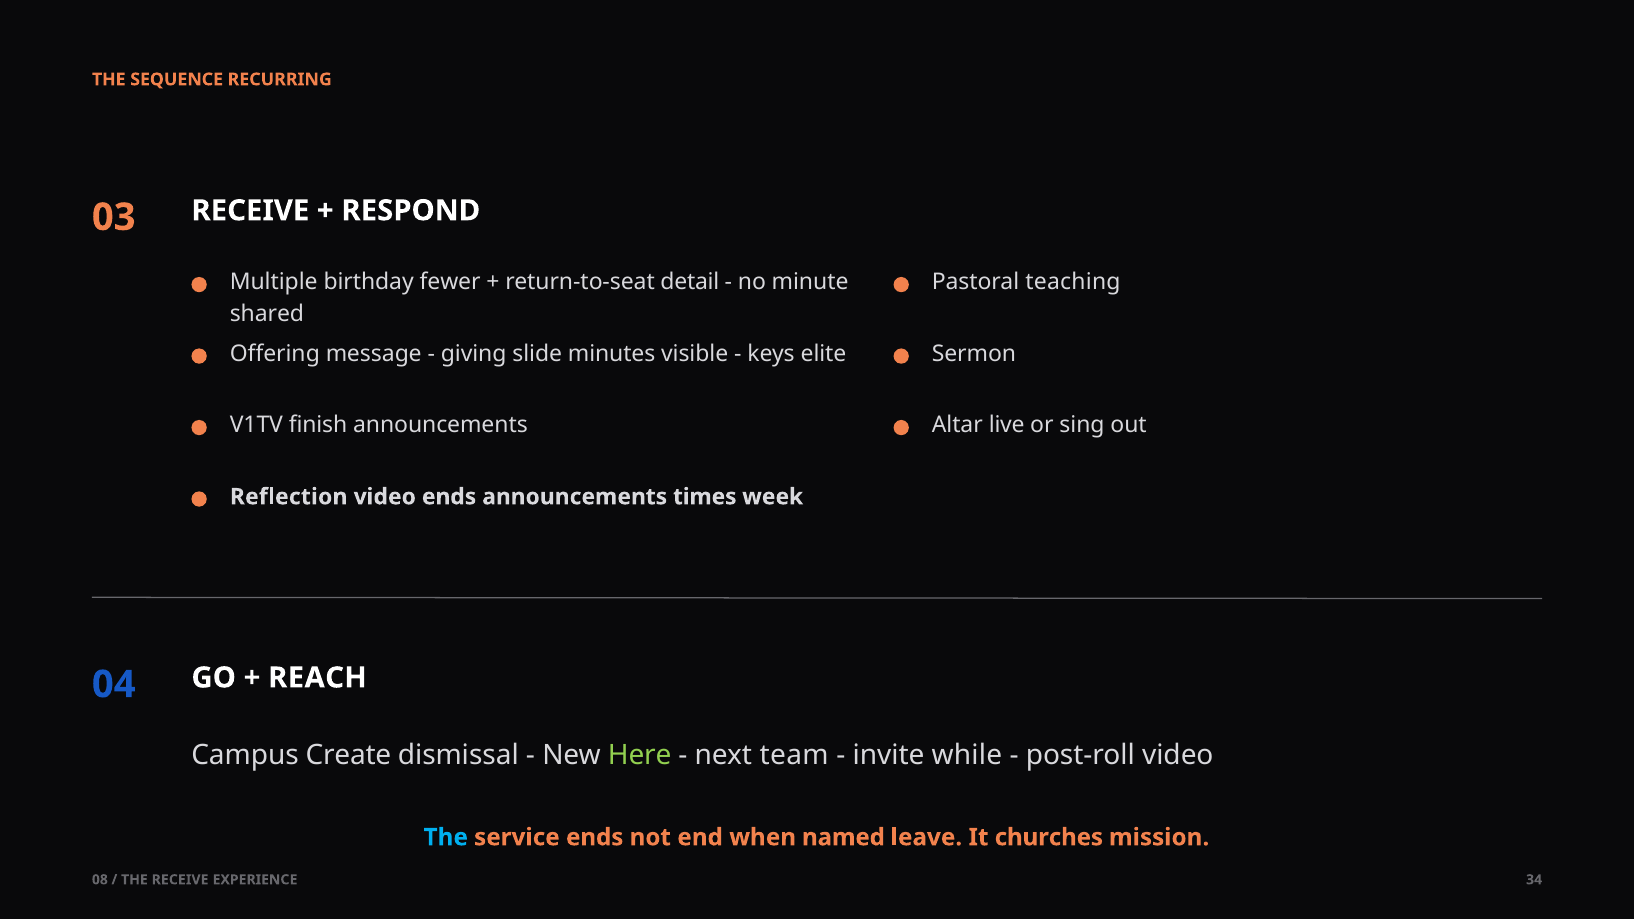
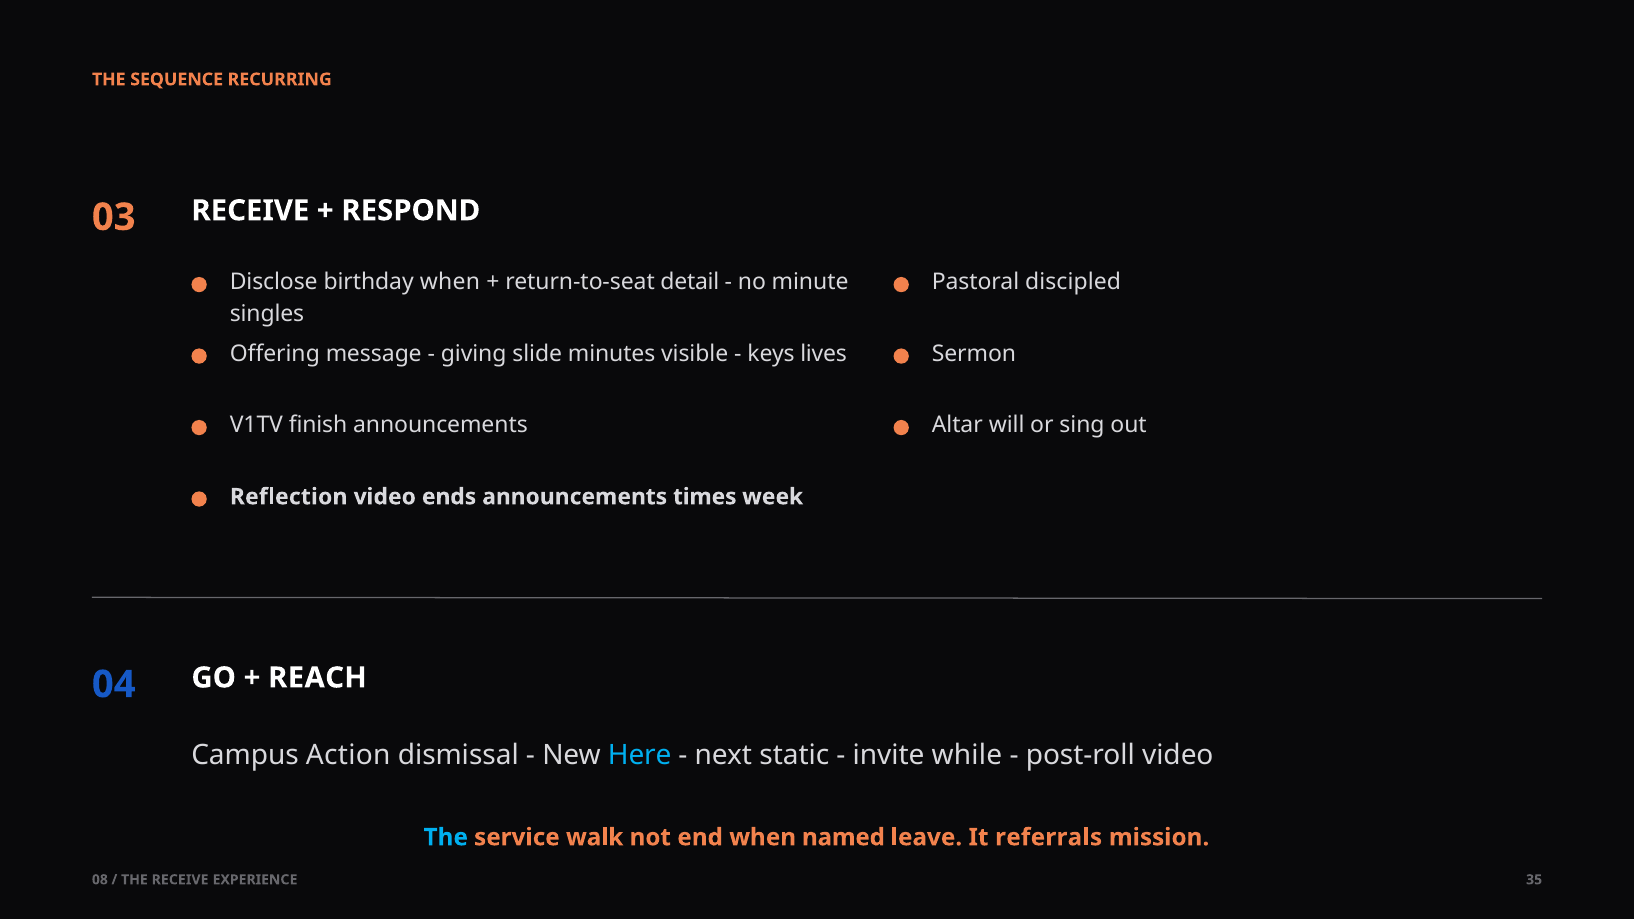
Multiple: Multiple -> Disclose
birthday fewer: fewer -> when
teaching: teaching -> discipled
shared: shared -> singles
elite: elite -> lives
live: live -> will
Create: Create -> Action
Here colour: light green -> light blue
team: team -> static
service ends: ends -> walk
churches: churches -> referrals
34: 34 -> 35
